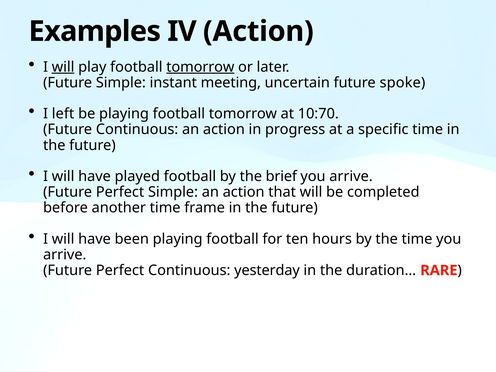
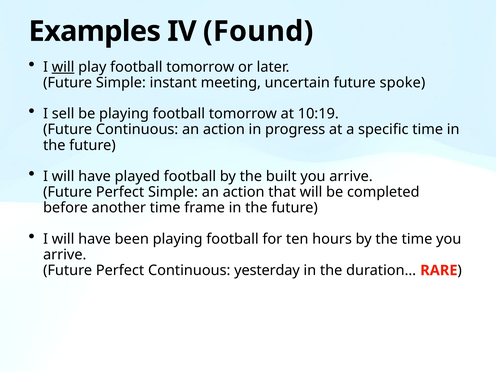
IV Action: Action -> Found
tomorrow at (200, 67) underline: present -> none
left: left -> sell
10:70: 10:70 -> 10:19
brief: brief -> built
